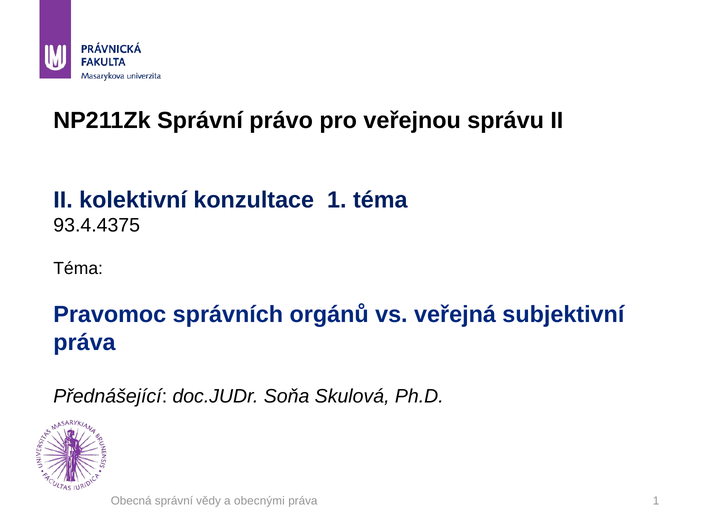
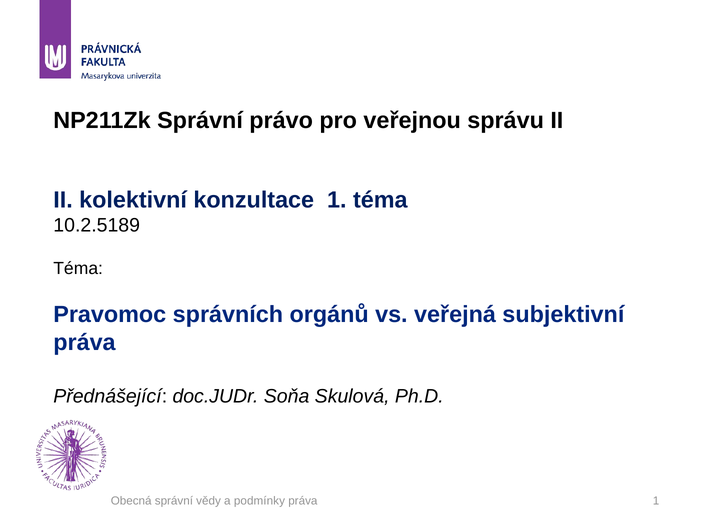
93.4.4375: 93.4.4375 -> 10.2.5189
obecnými: obecnými -> podmínky
